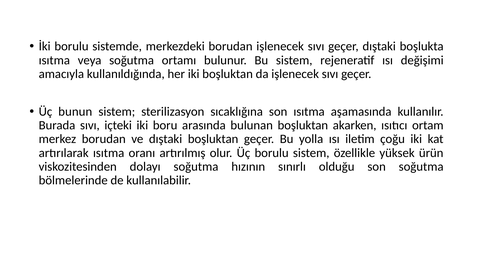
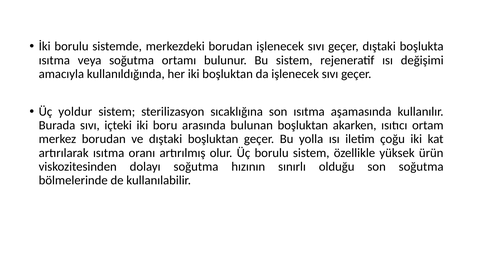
bunun: bunun -> yoldur
